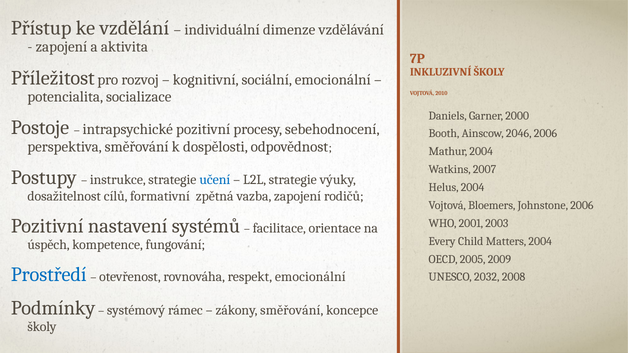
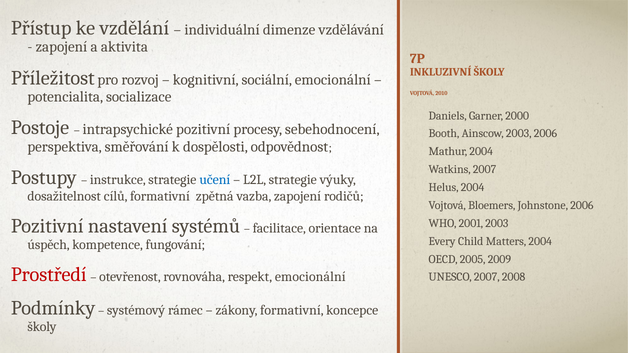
Ainscow 2046: 2046 -> 2003
Prostředí colour: blue -> red
UNESCO 2032: 2032 -> 2007
zákony směřování: směřování -> formativní
